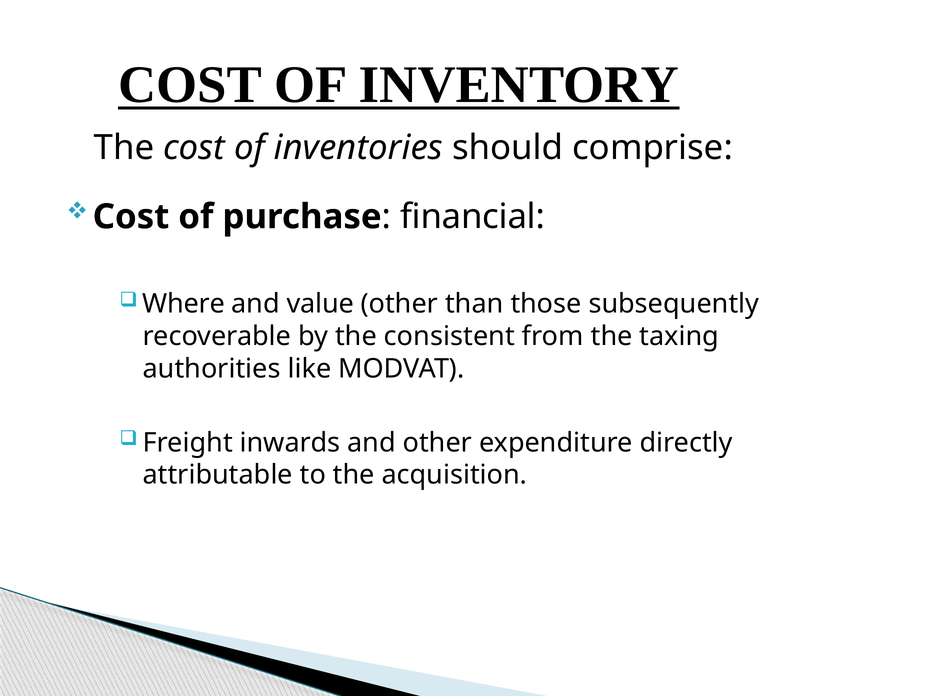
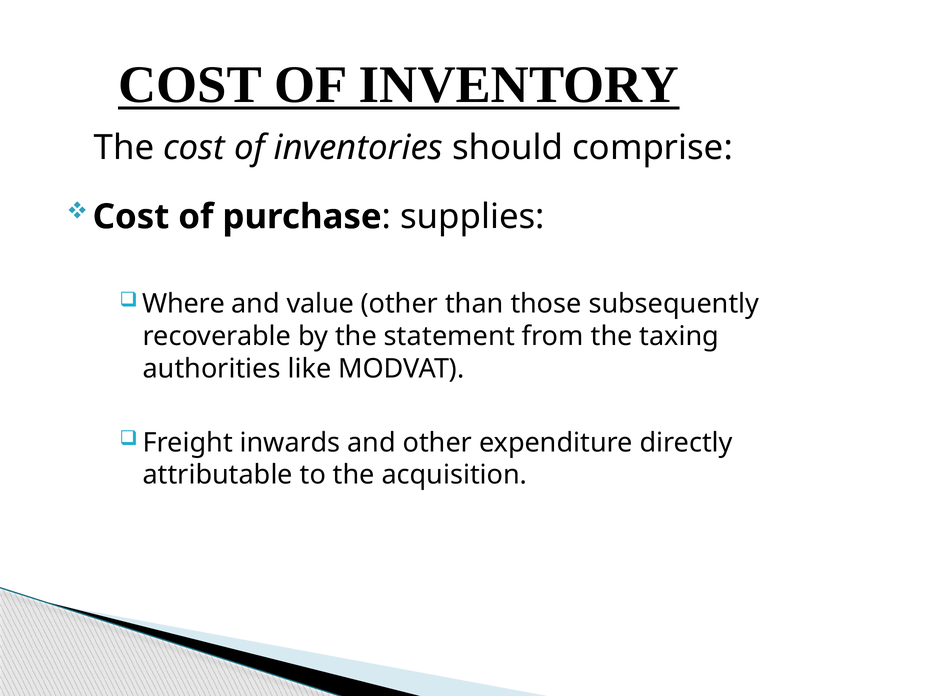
financial: financial -> supplies
consistent: consistent -> statement
